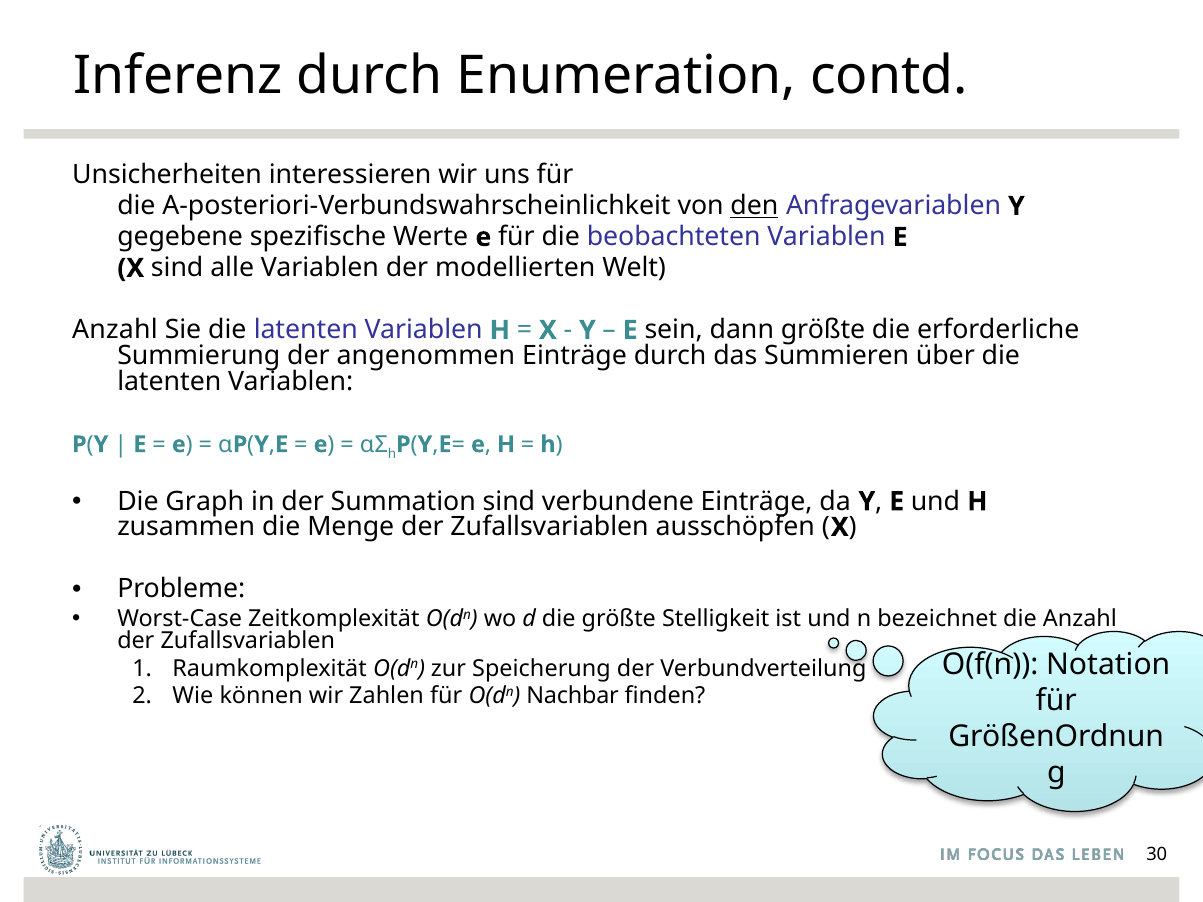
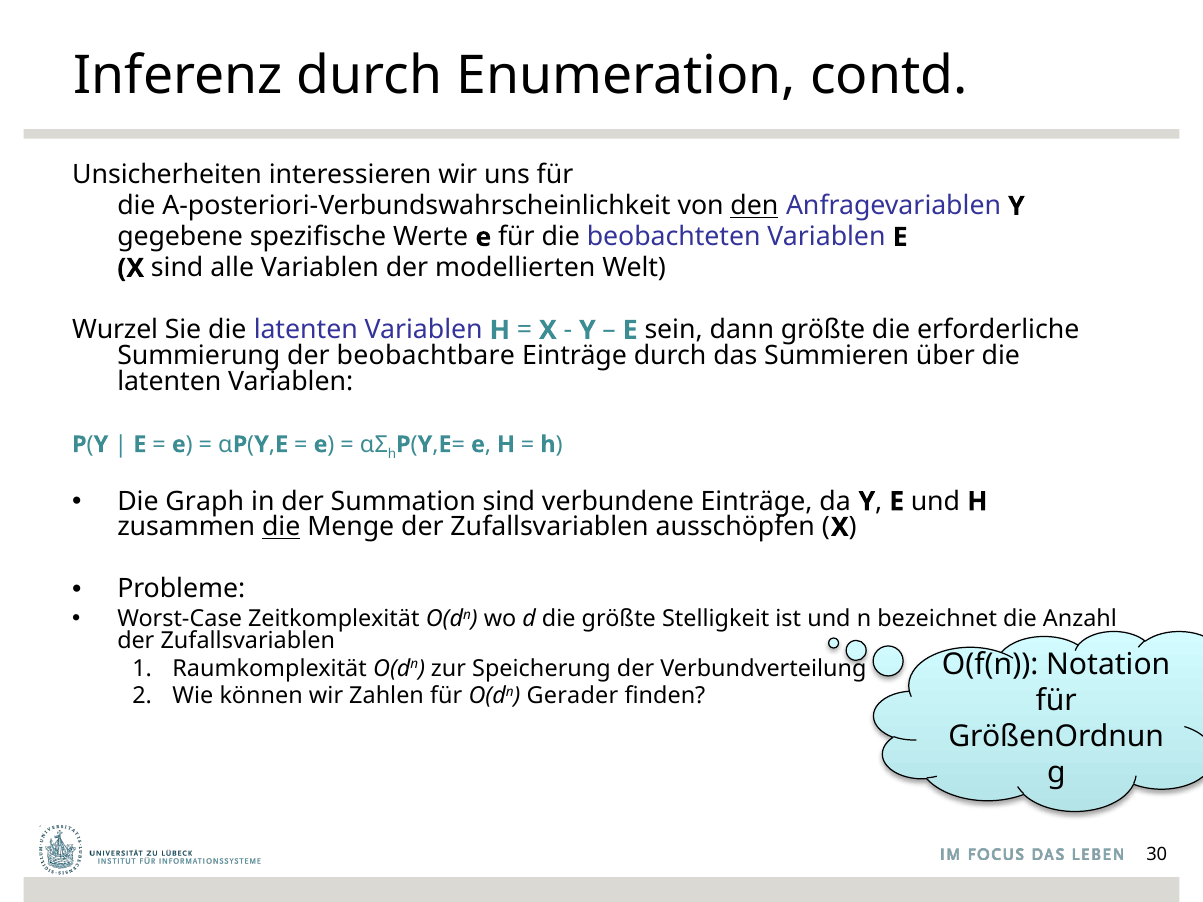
Anzahl at (115, 330): Anzahl -> Wurzel
angenommen: angenommen -> beobachtbare
die at (281, 527) underline: none -> present
Nachbar: Nachbar -> Gerader
